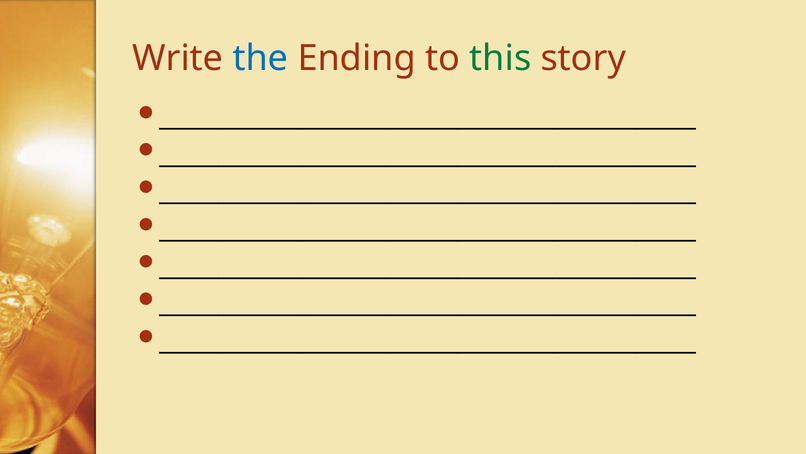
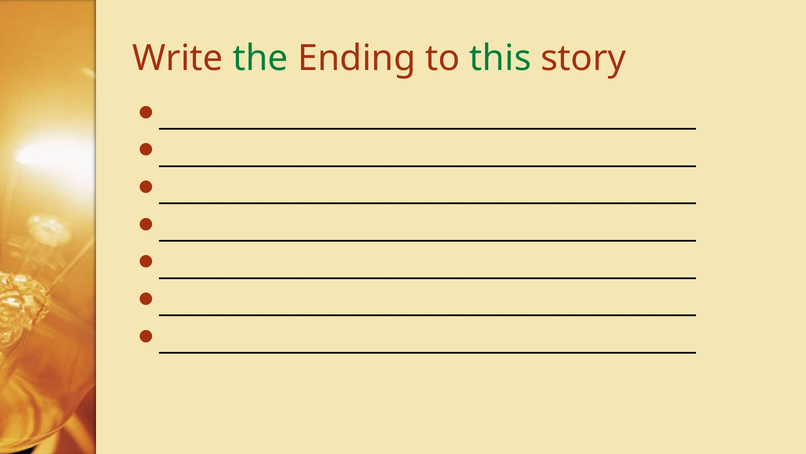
the colour: blue -> green
